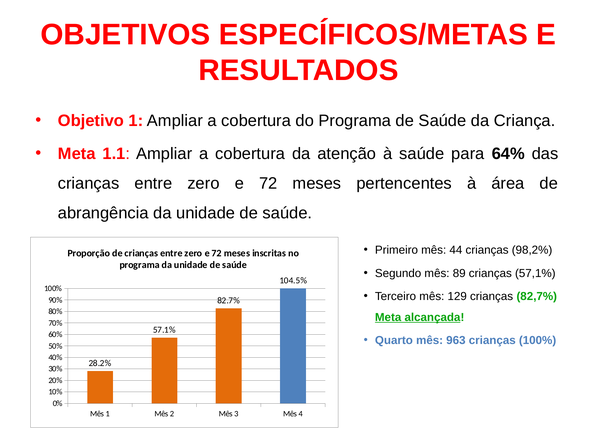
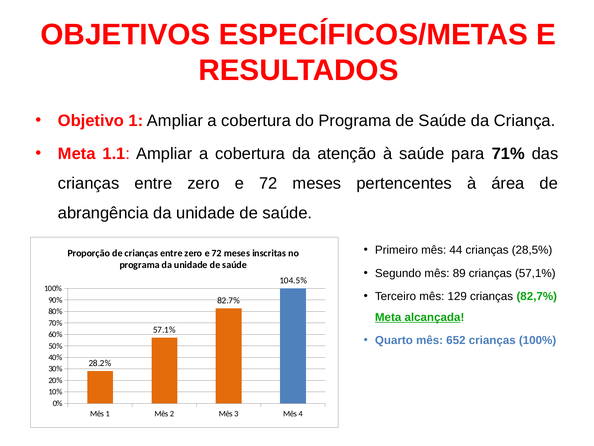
64%: 64% -> 71%
98,2%: 98,2% -> 28,5%
963: 963 -> 652
